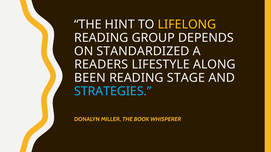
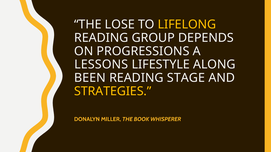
HINT: HINT -> LOSE
STANDARDIZED: STANDARDIZED -> PROGRESSIONS
READERS: READERS -> LESSONS
STRATEGIES colour: light blue -> yellow
